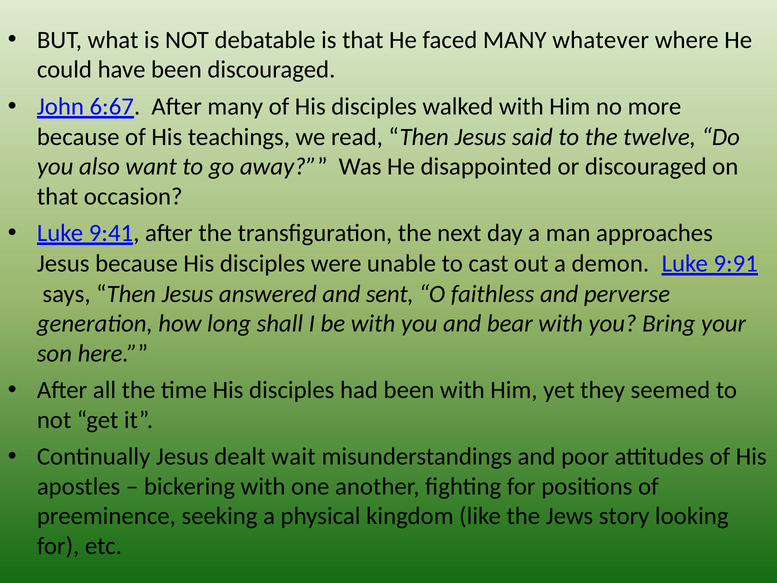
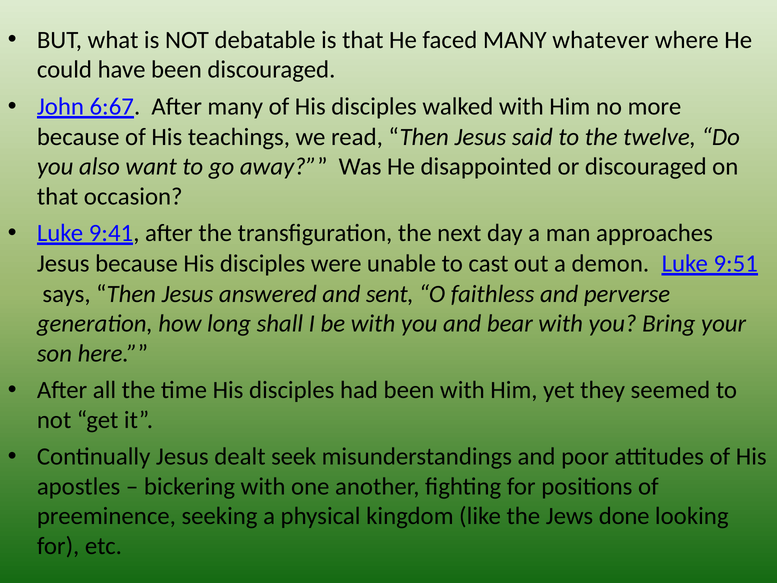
9:91: 9:91 -> 9:51
wait: wait -> seek
story: story -> done
